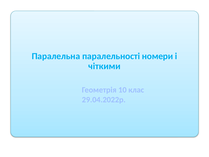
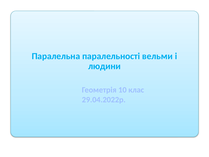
номери: номери -> вельми
чіткими: чіткими -> людини
